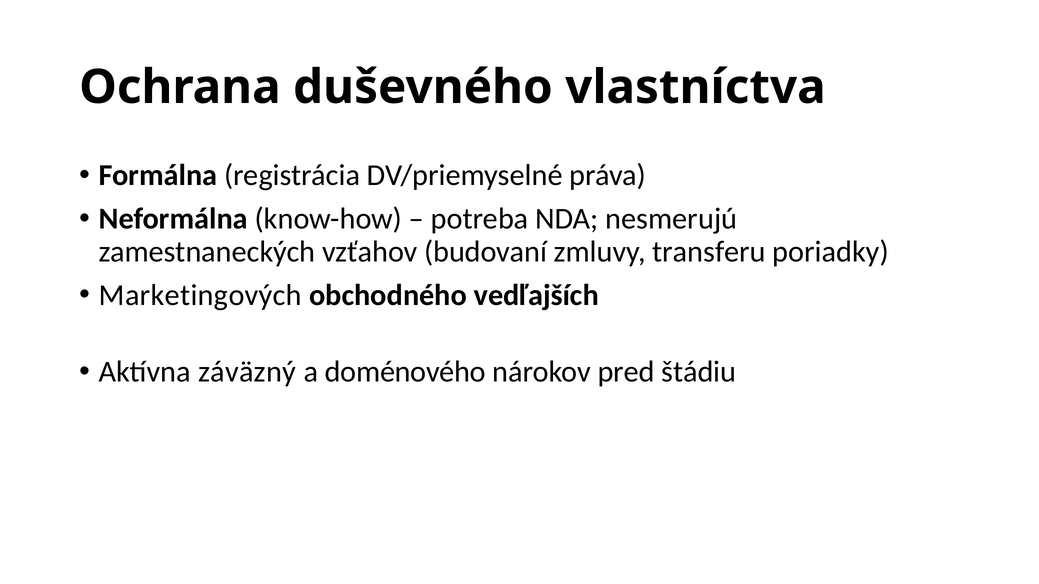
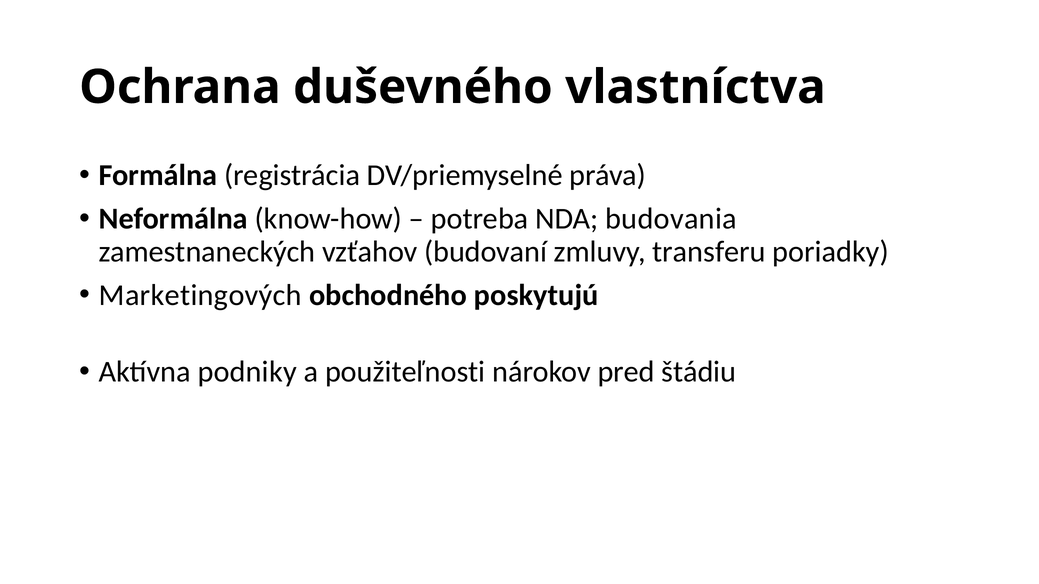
nesmerujú: nesmerujú -> budovania
vedľajších: vedľajších -> poskytujú
záväzný: záväzný -> podniky
doménového: doménového -> použiteľnosti
